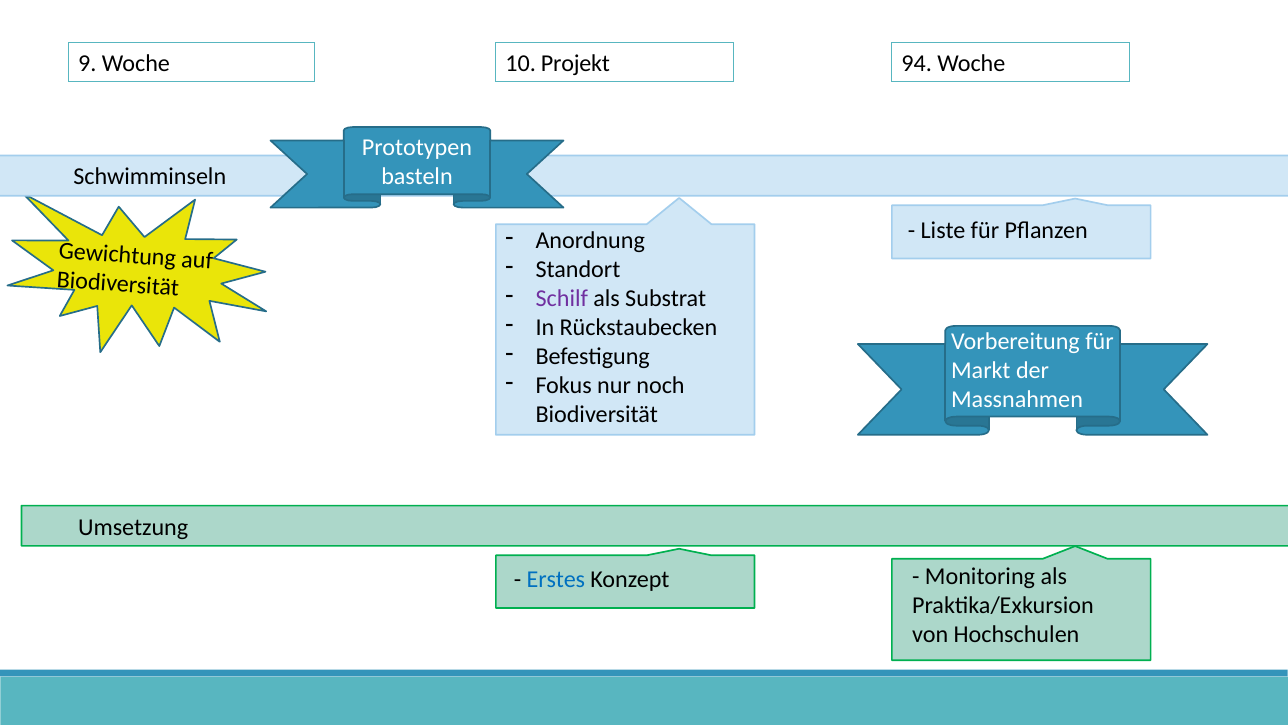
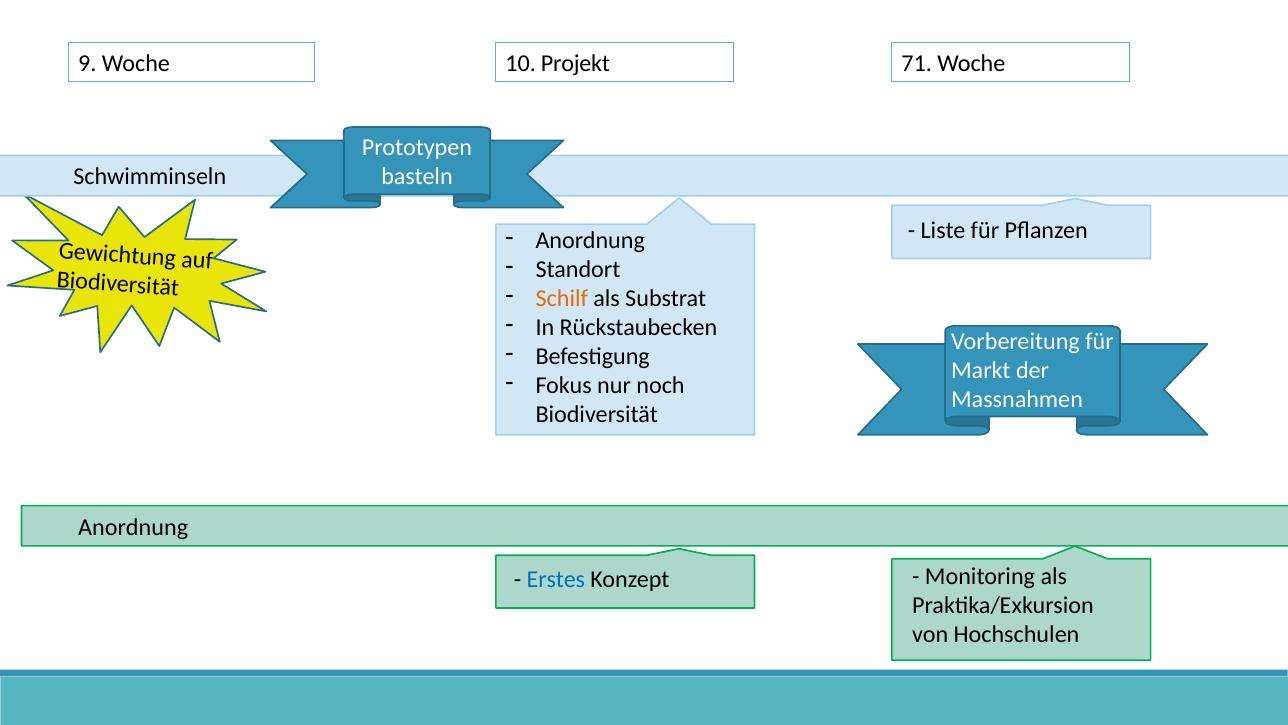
94: 94 -> 71
Schilf colour: purple -> orange
Umsetzung at (133, 527): Umsetzung -> Anordnung
